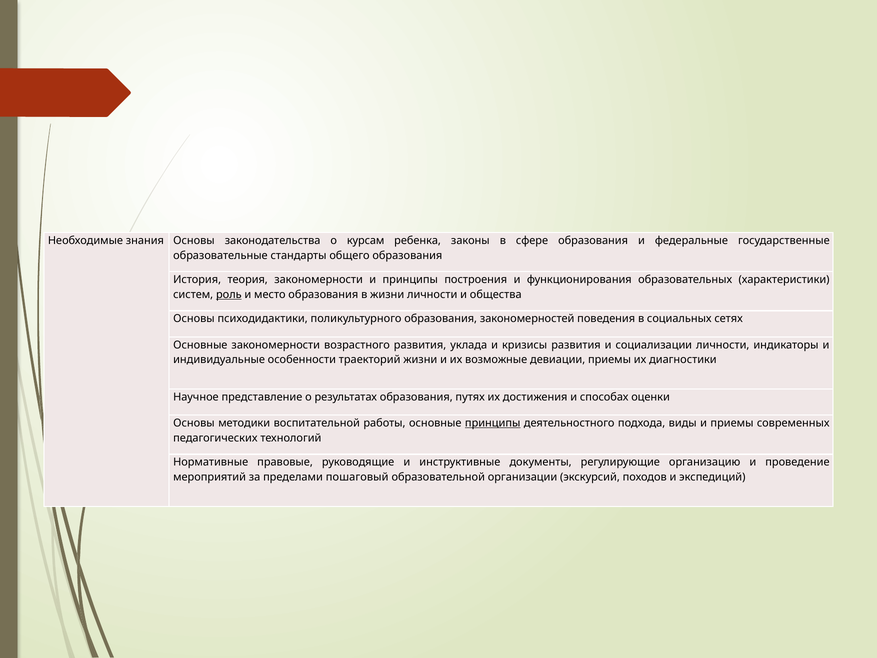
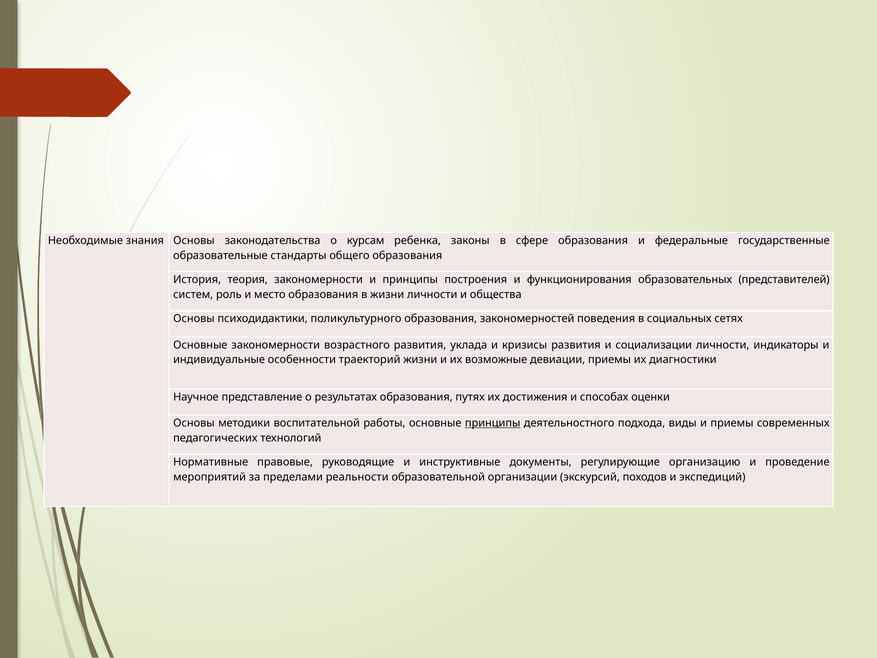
характеристики: характеристики -> представителей
роль underline: present -> none
пошаговый: пошаговый -> реальности
